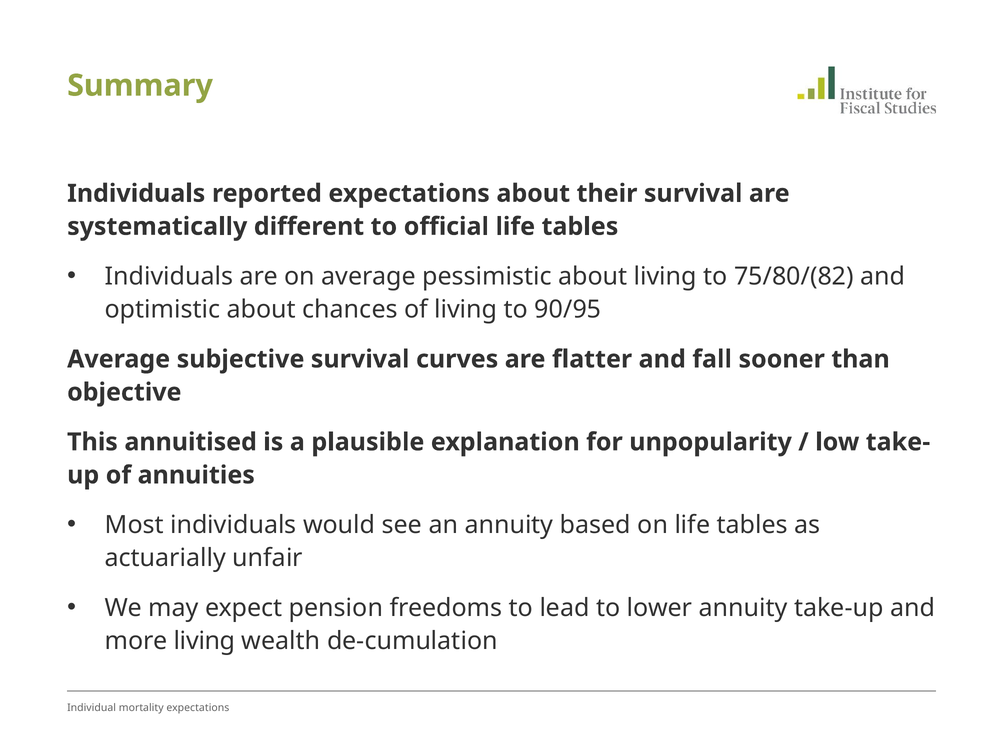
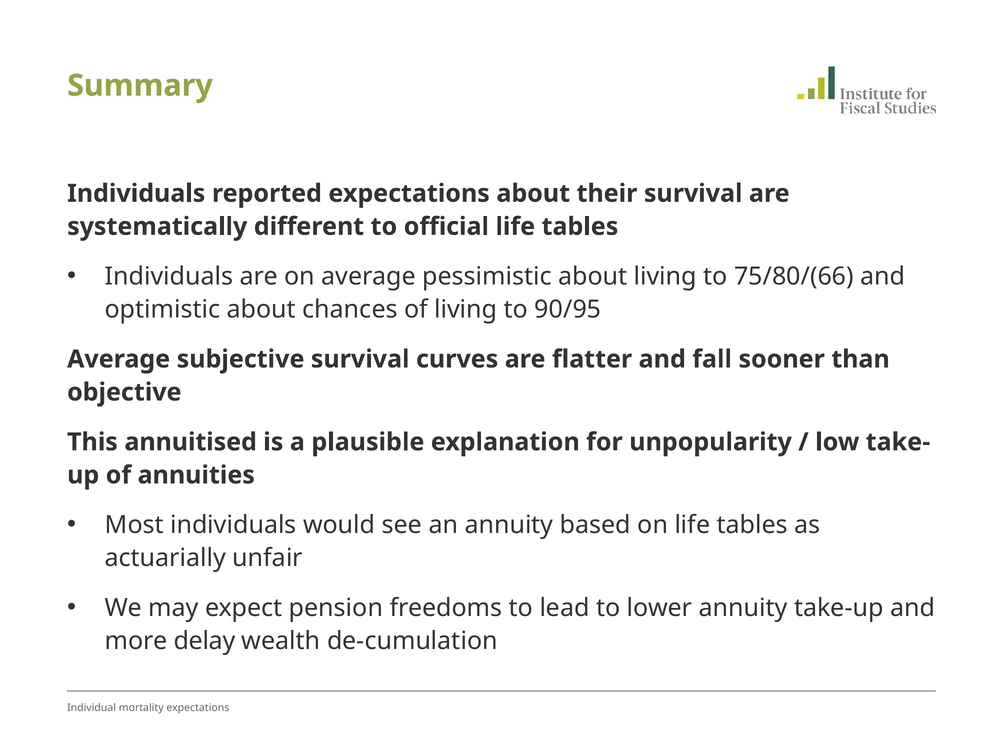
75/80/(82: 75/80/(82 -> 75/80/(66
more living: living -> delay
